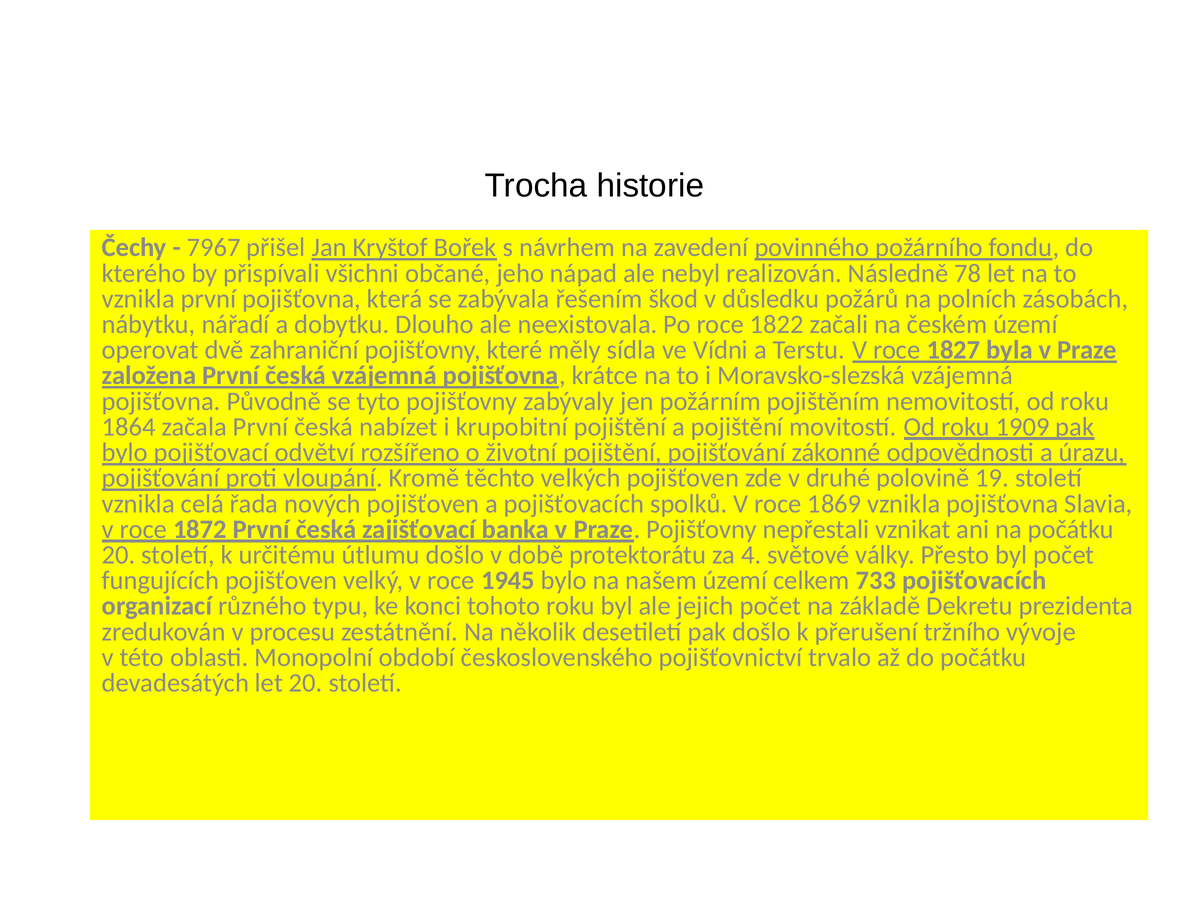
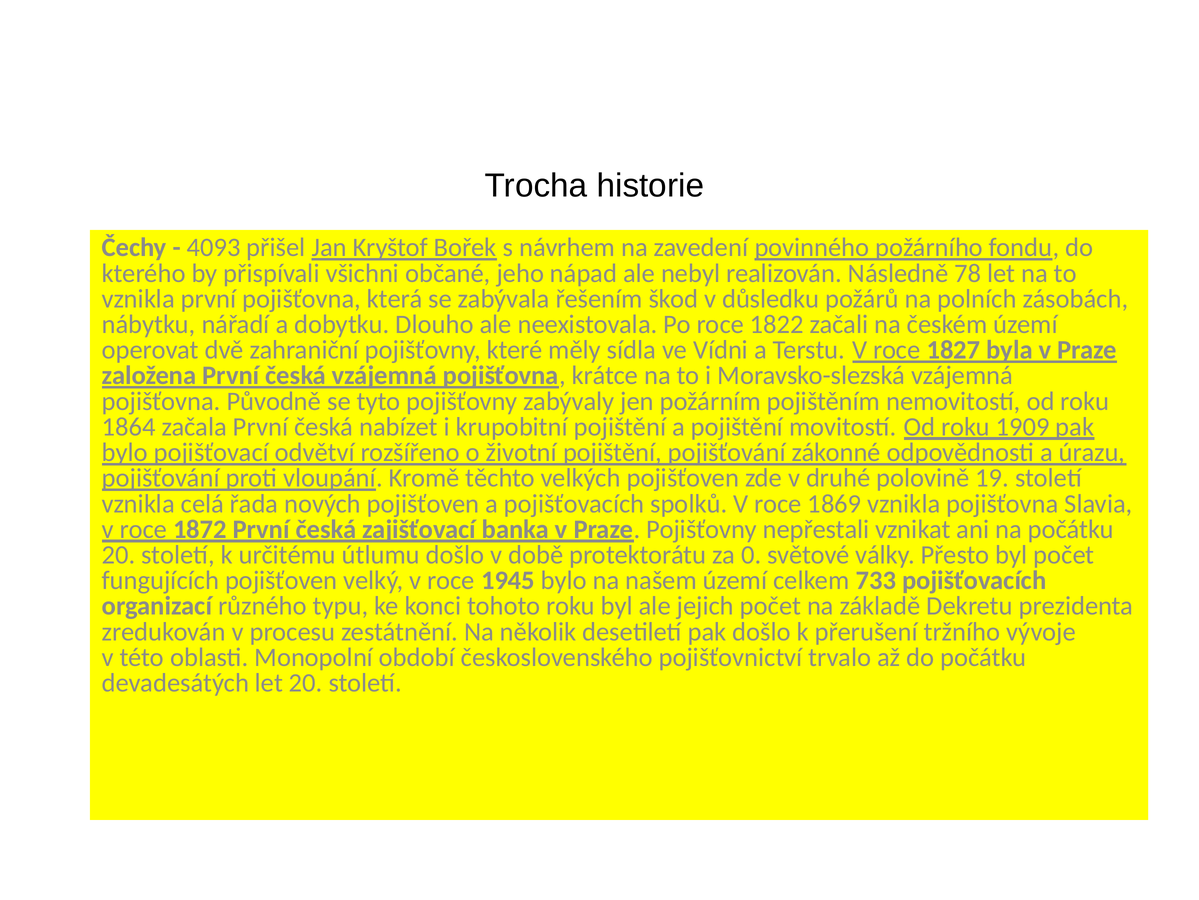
7967: 7967 -> 4093
4: 4 -> 0
